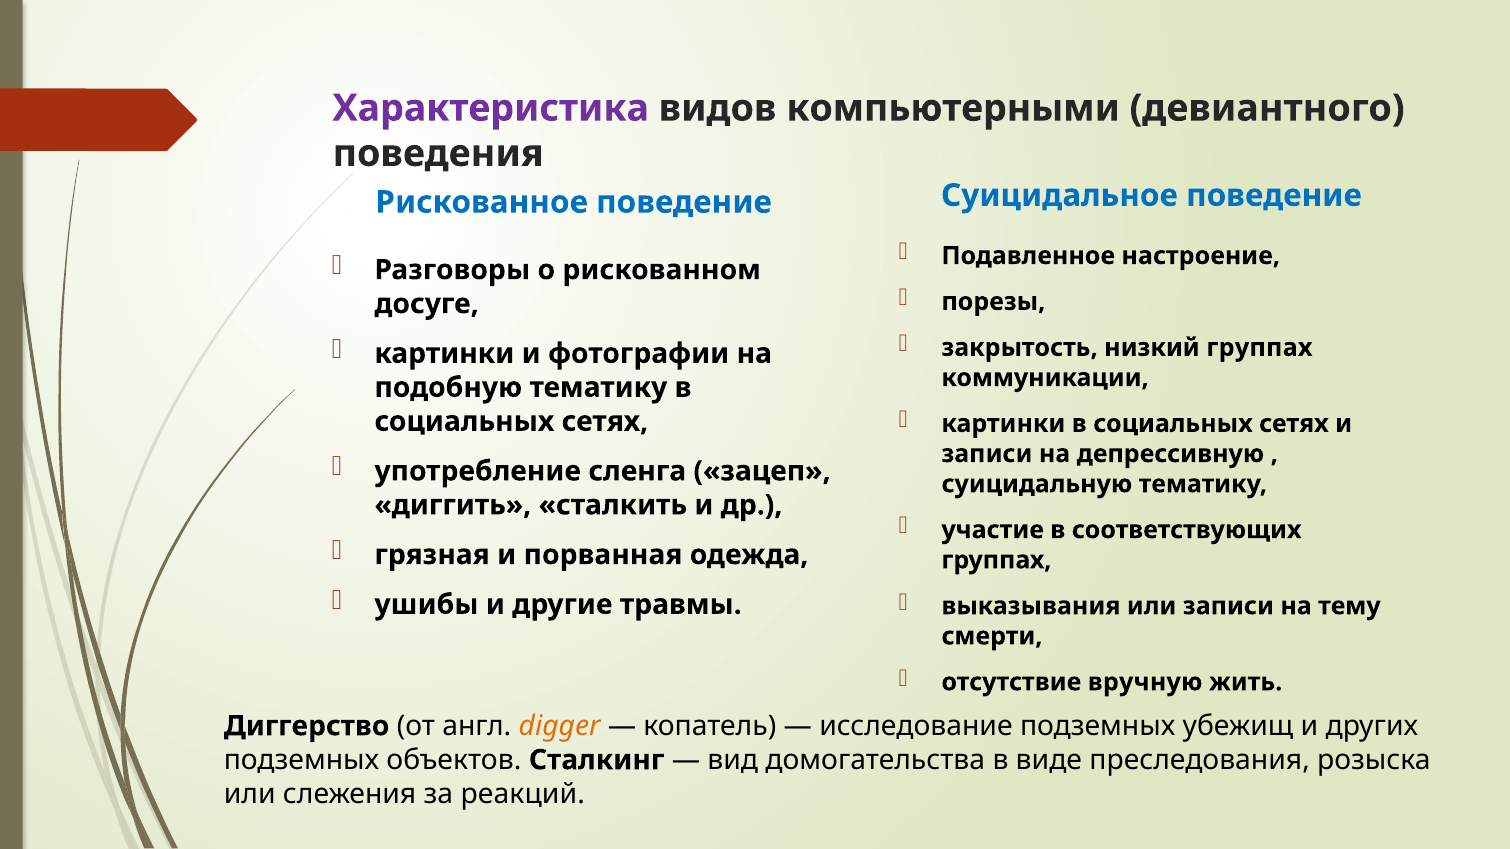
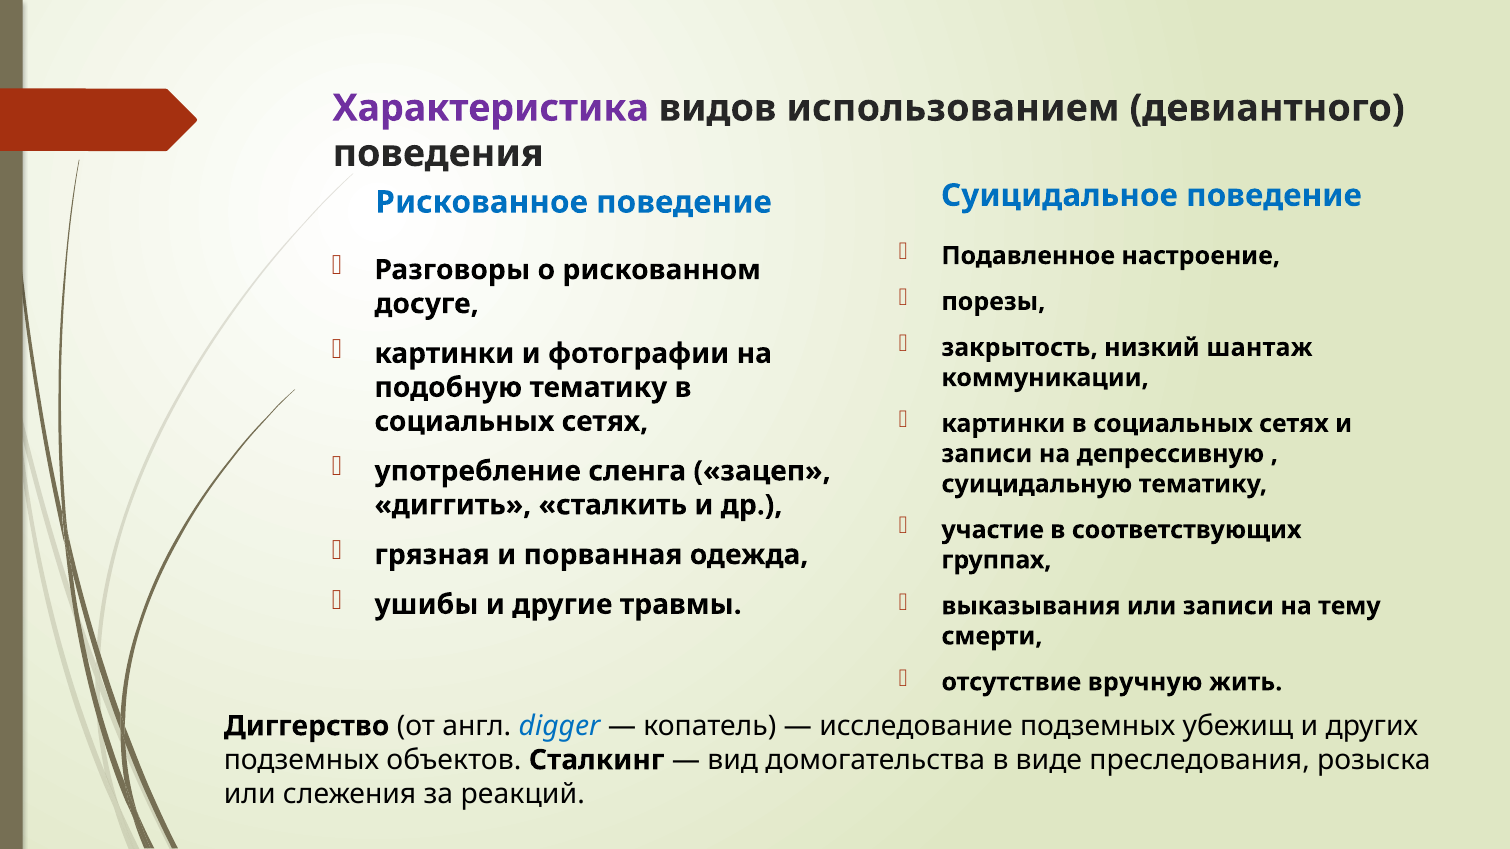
компьютерными: компьютерными -> использованием
низкий группах: группах -> шантаж
digger colour: orange -> blue
